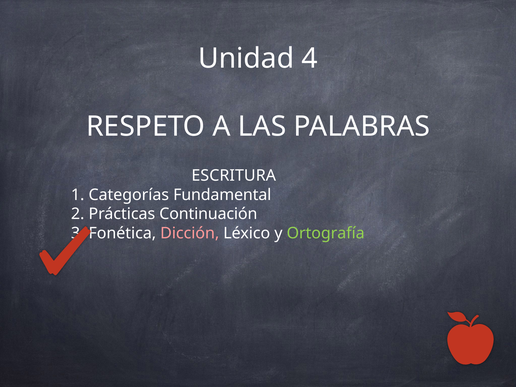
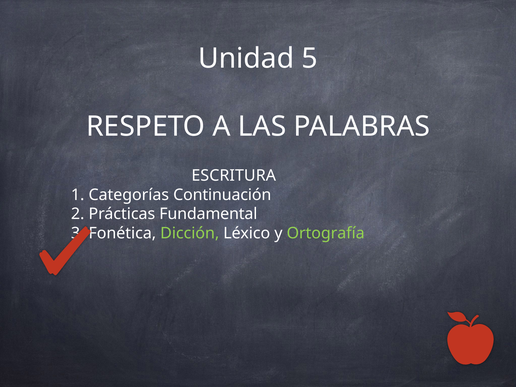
4: 4 -> 5
Fundamental: Fundamental -> Continuación
Continuación: Continuación -> Fundamental
Dicción colour: pink -> light green
